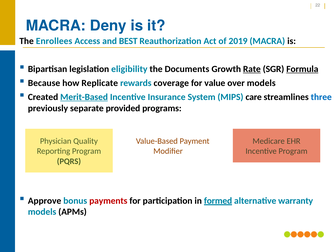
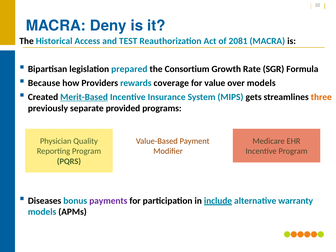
Enrollees: Enrollees -> Historical
BEST: BEST -> TEST
2019: 2019 -> 2081
eligibility: eligibility -> prepared
Documents: Documents -> Consortium
Rate underline: present -> none
Formula underline: present -> none
Replicate: Replicate -> Providers
care: care -> gets
three colour: blue -> orange
Approve: Approve -> Diseases
payments colour: red -> purple
formed: formed -> include
